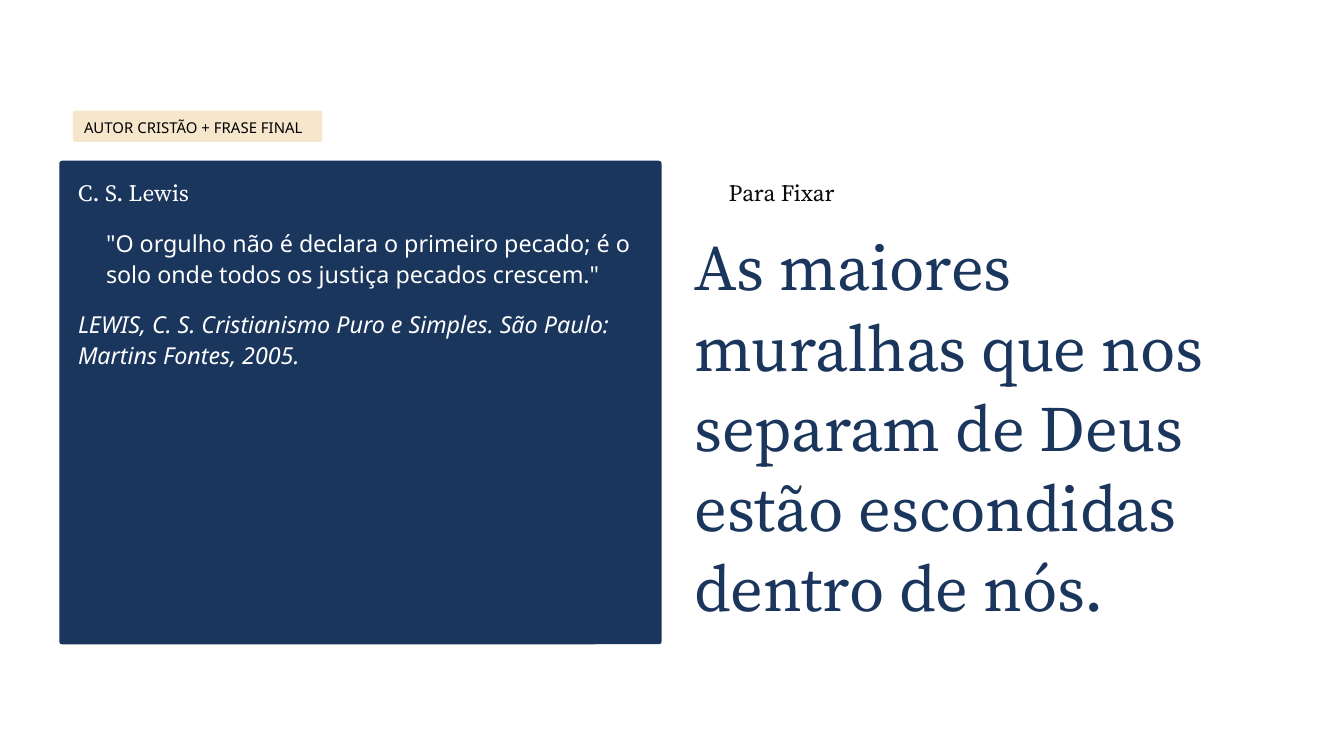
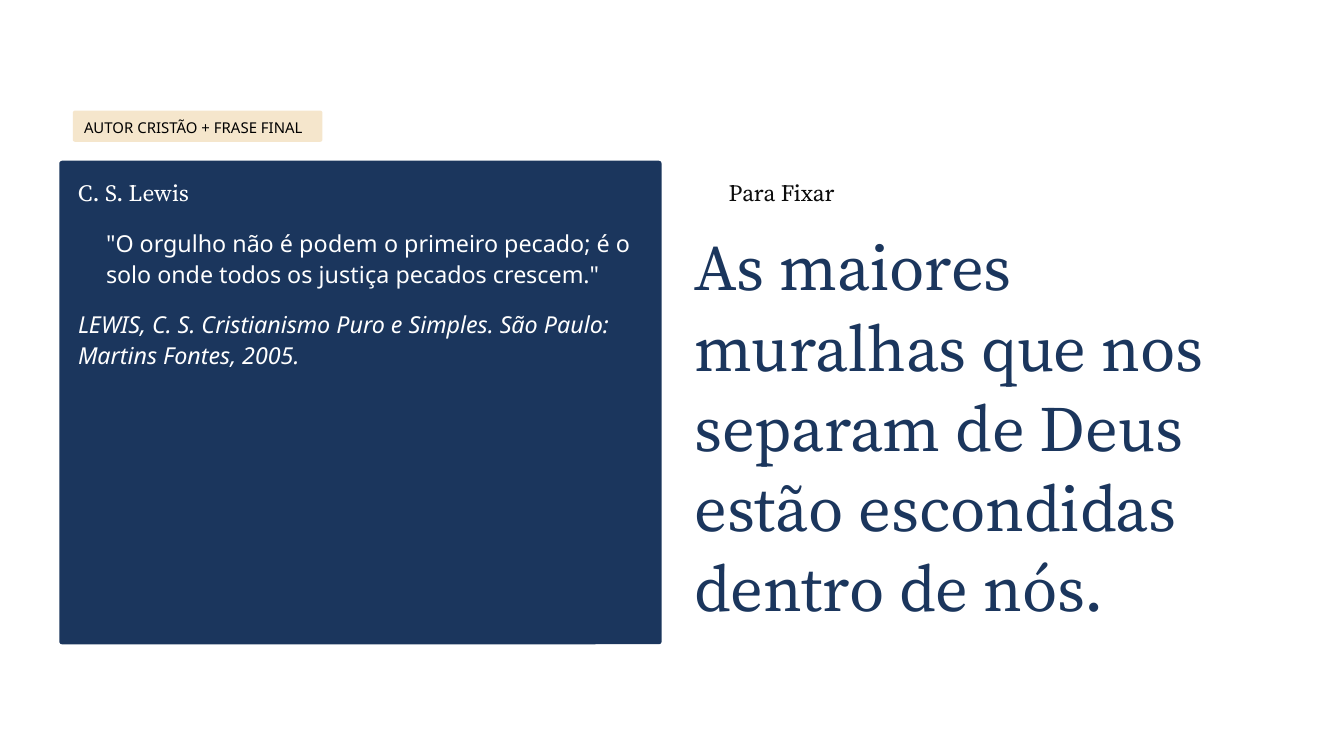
declara: declara -> podem
